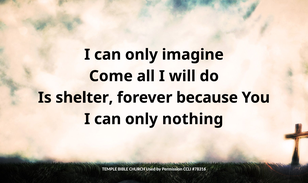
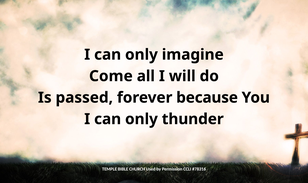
shelter: shelter -> passed
nothing: nothing -> thunder
